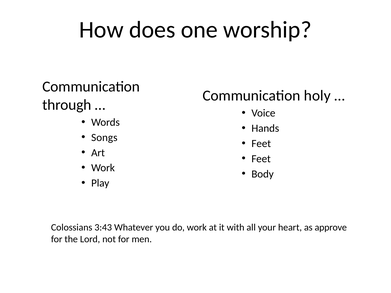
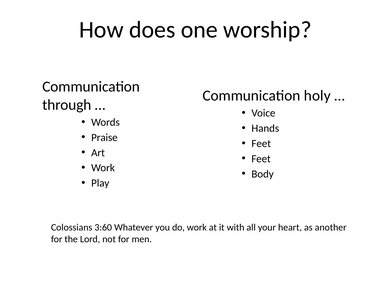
Songs: Songs -> Praise
3:43: 3:43 -> 3:60
approve: approve -> another
